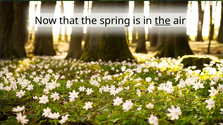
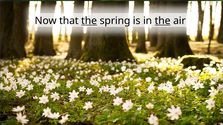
the at (89, 21) underline: none -> present
